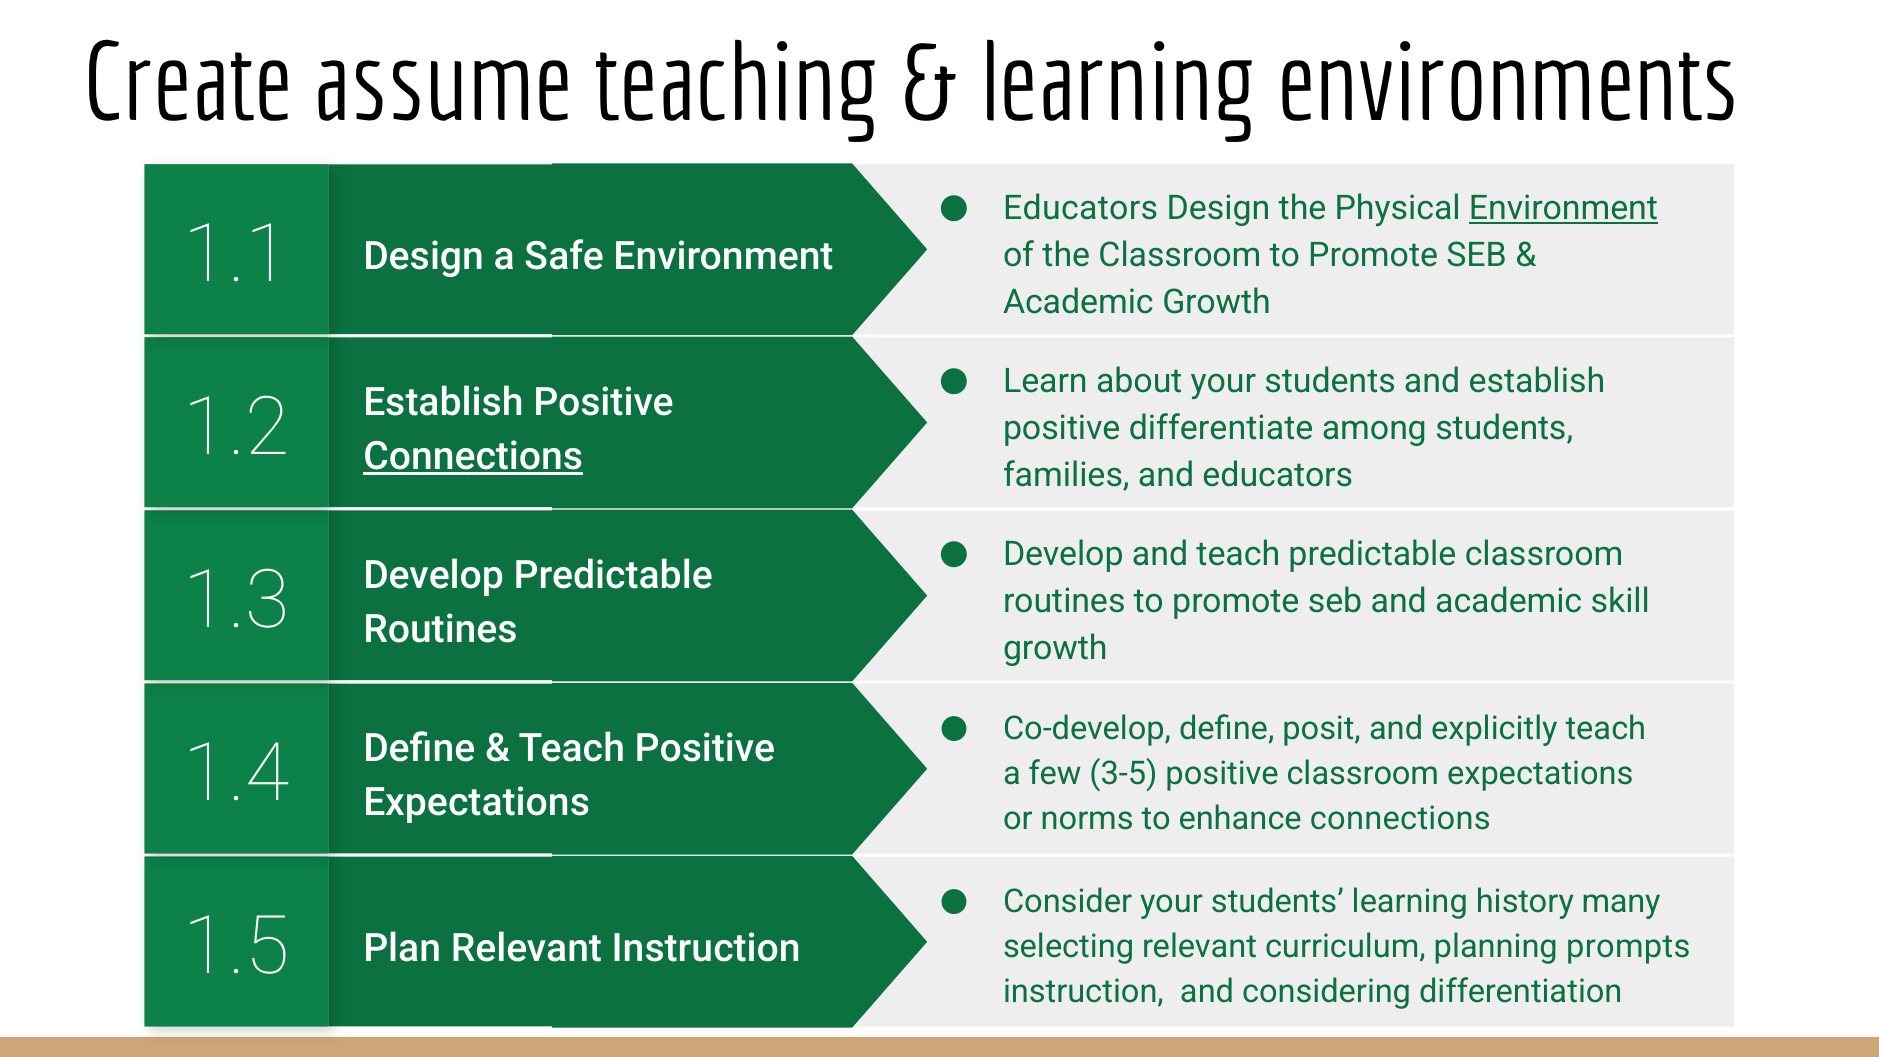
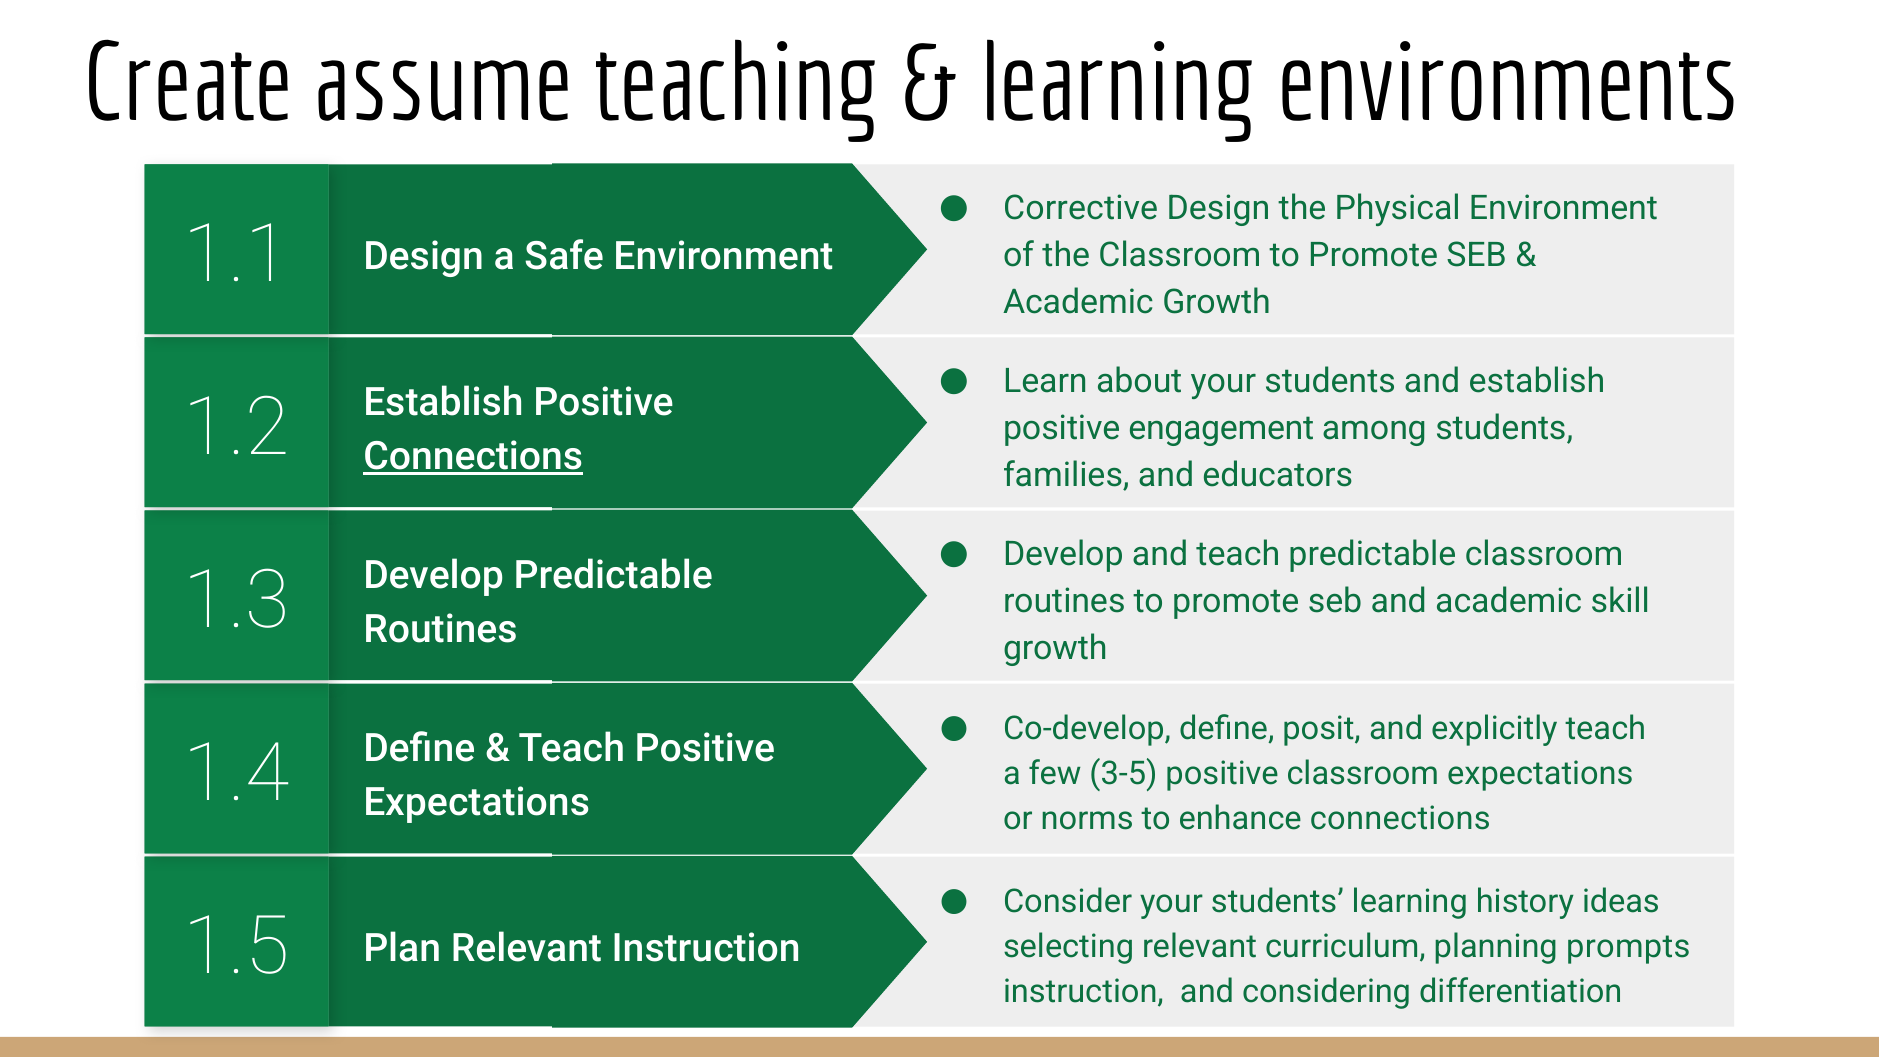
Educators at (1081, 208): Educators -> Corrective
Environment at (1563, 208) underline: present -> none
differentiate: differentiate -> engagement
many: many -> ideas
